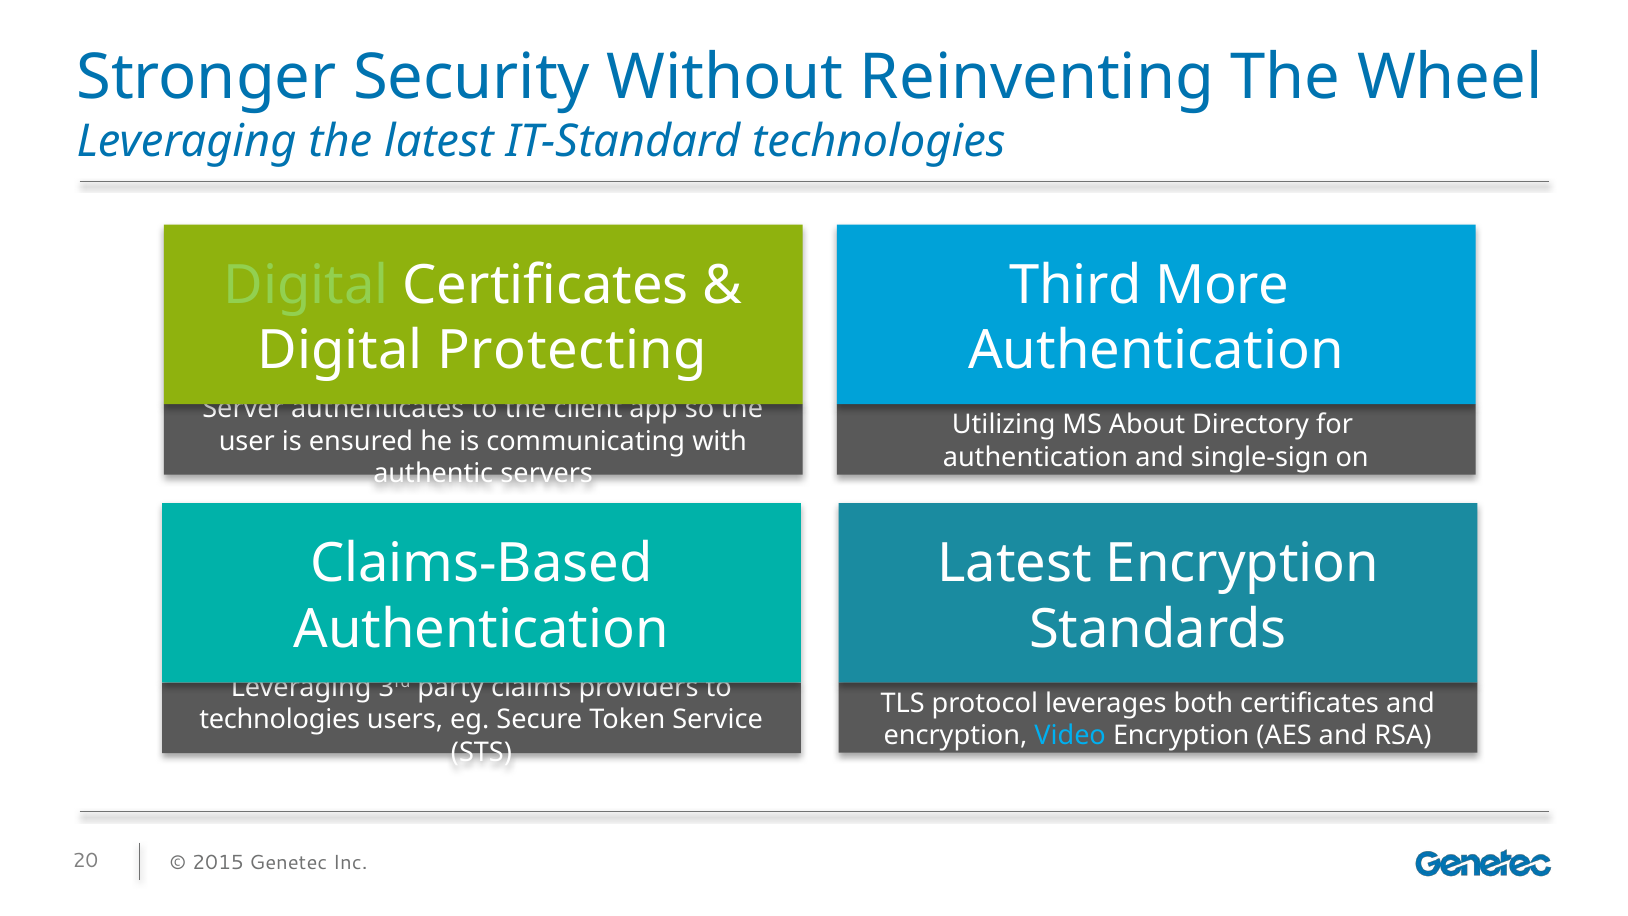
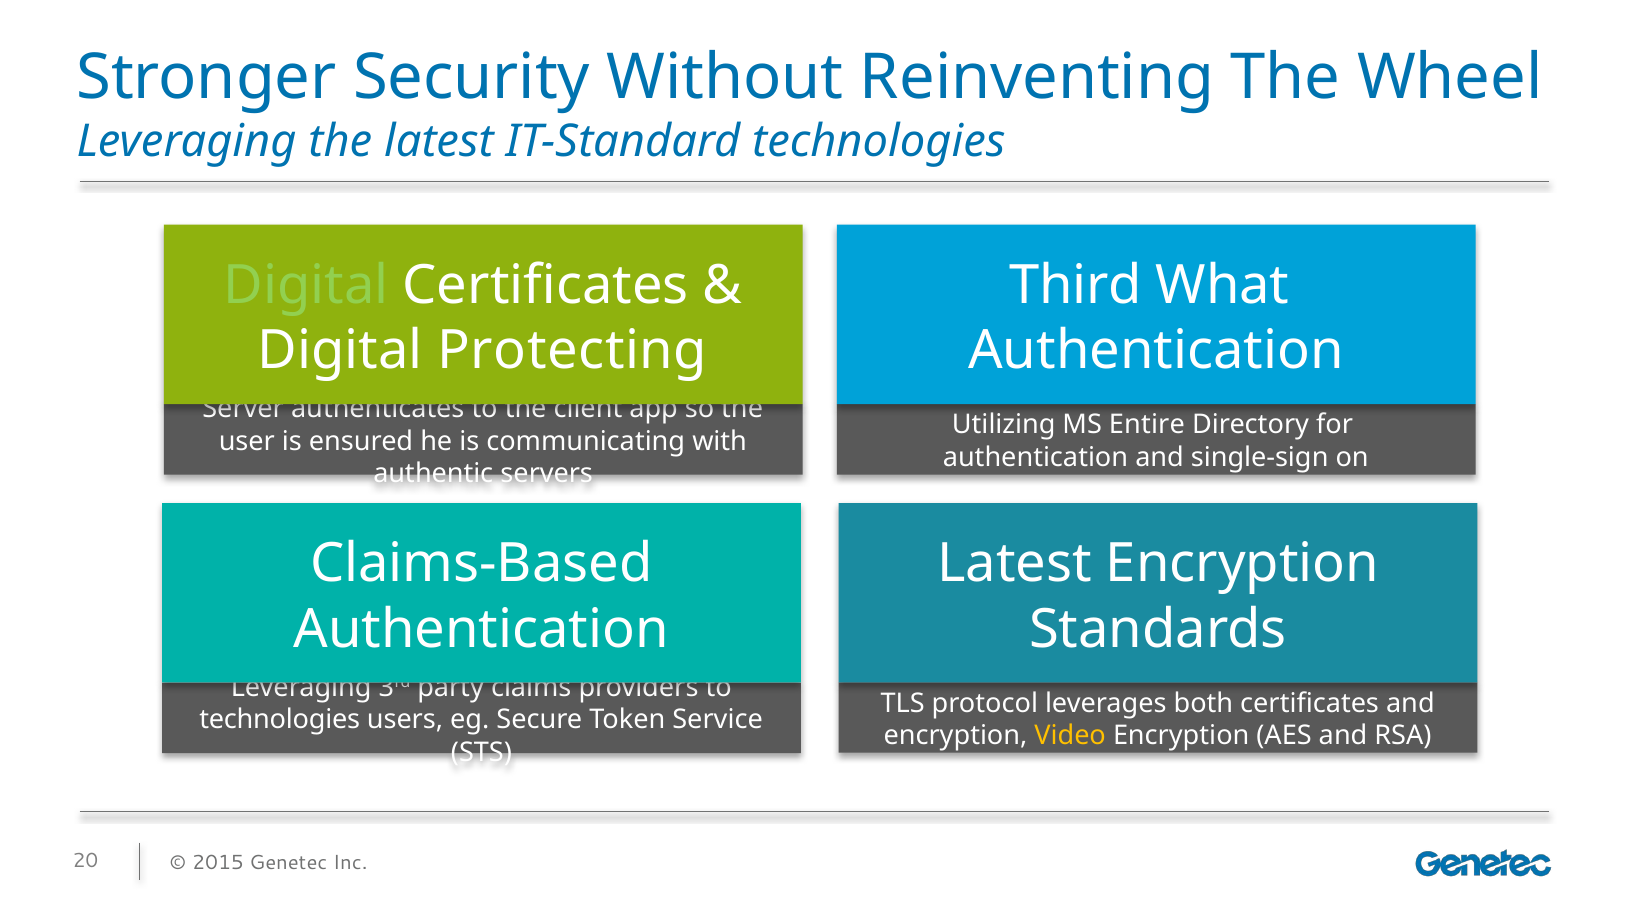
More: More -> What
About: About -> Entire
Video colour: light blue -> yellow
